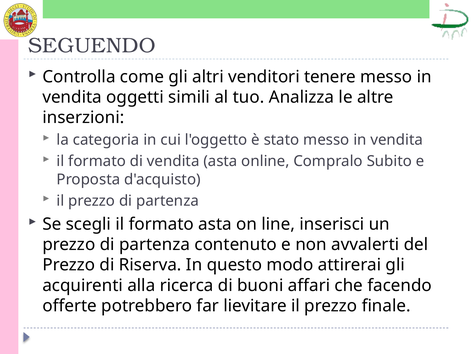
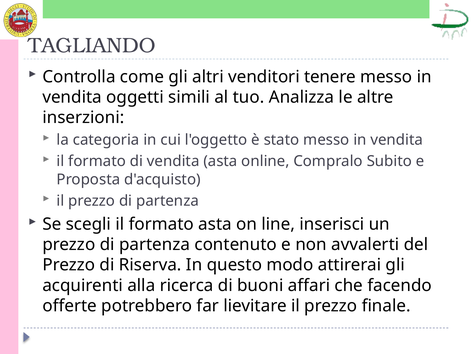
SEGUENDO: SEGUENDO -> TAGLIANDO
